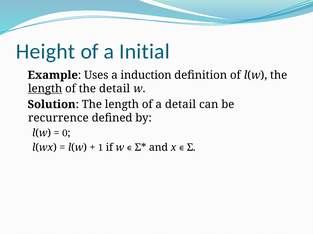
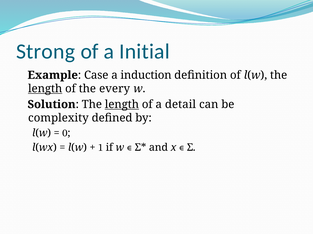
Height: Height -> Strong
Uses: Uses -> Case
the detail: detail -> every
length at (122, 105) underline: none -> present
recurrence: recurrence -> complexity
